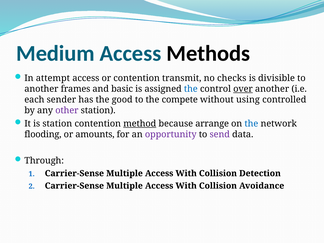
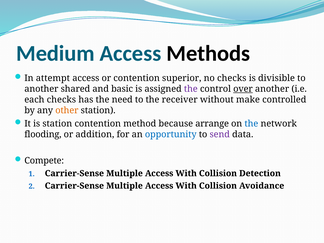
transmit: transmit -> superior
frames: frames -> shared
the at (191, 89) colour: blue -> purple
each sender: sender -> checks
good: good -> need
compete: compete -> receiver
using: using -> make
other colour: purple -> orange
method underline: present -> none
amounts: amounts -> addition
opportunity colour: purple -> blue
Through: Through -> Compete
